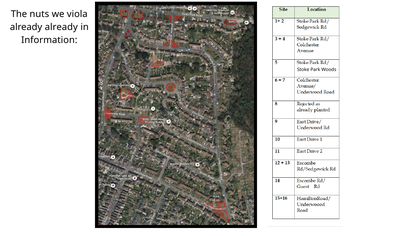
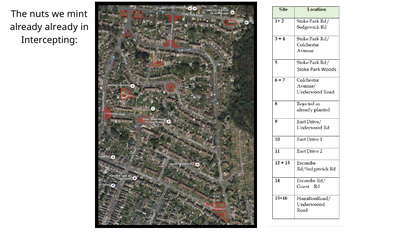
viola: viola -> mint
Information: Information -> Intercepting
